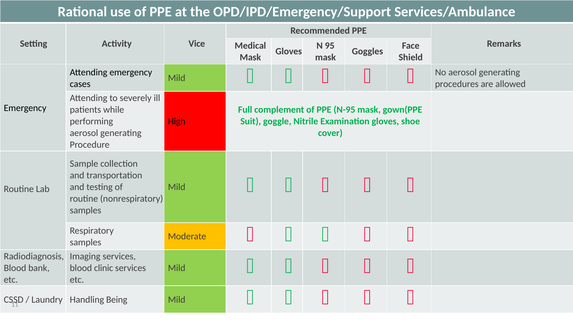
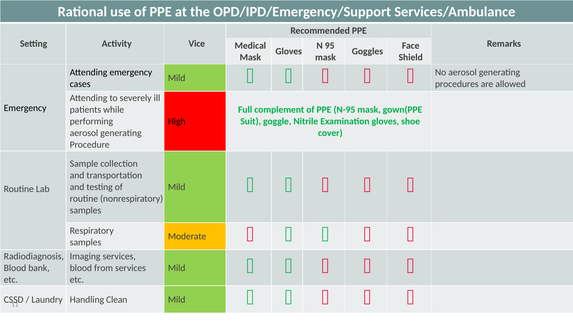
clinic: clinic -> from
Being: Being -> Clean
